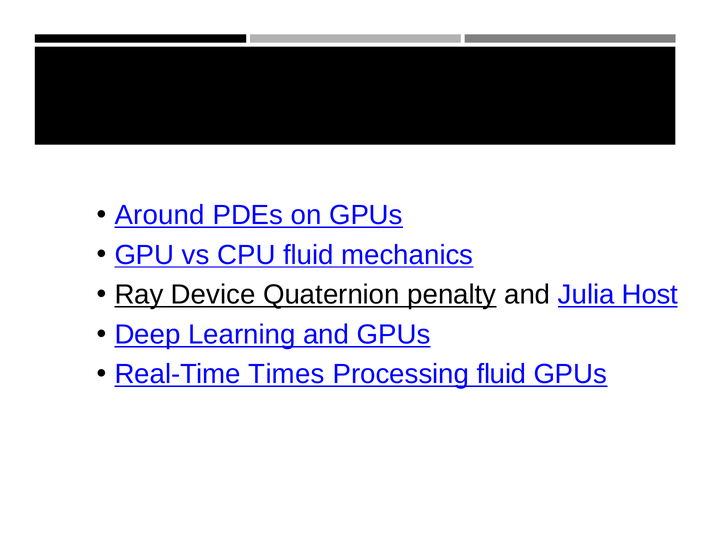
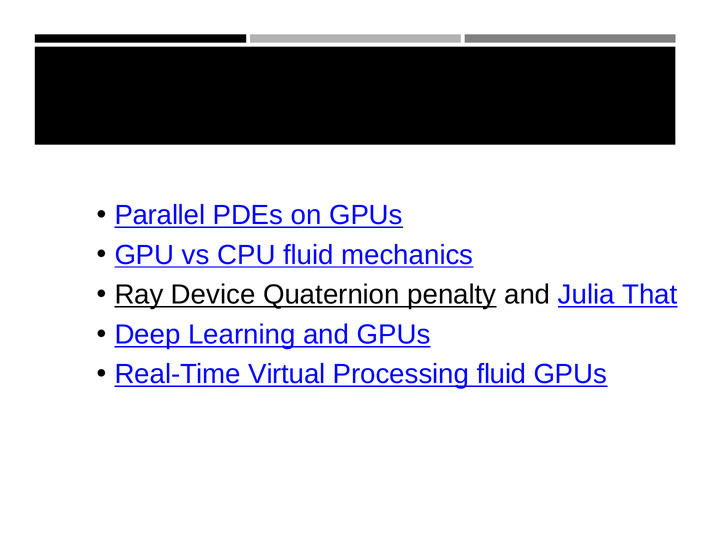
Around: Around -> Parallel
Host: Host -> That
Times: Times -> Virtual
